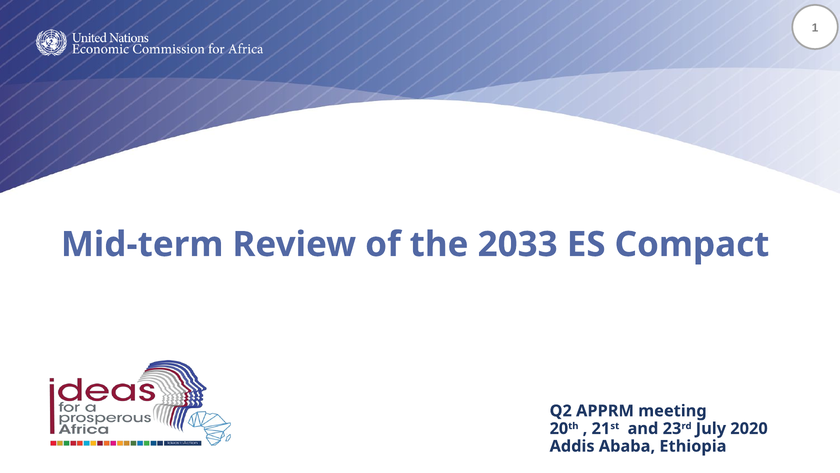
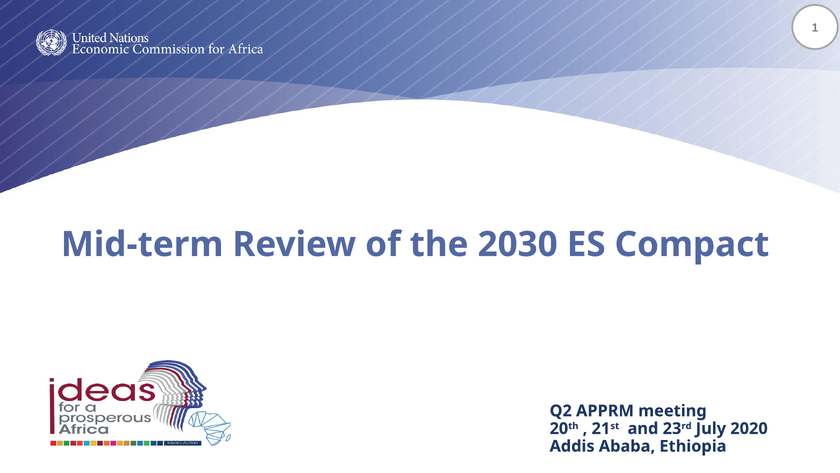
2033: 2033 -> 2030
